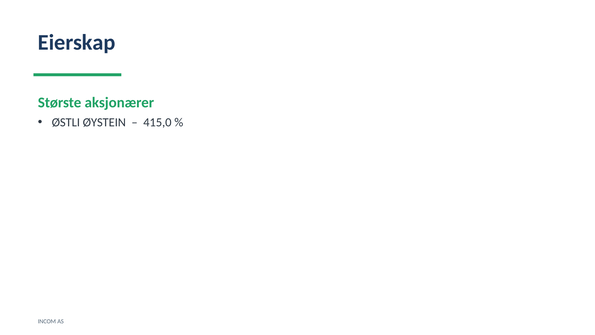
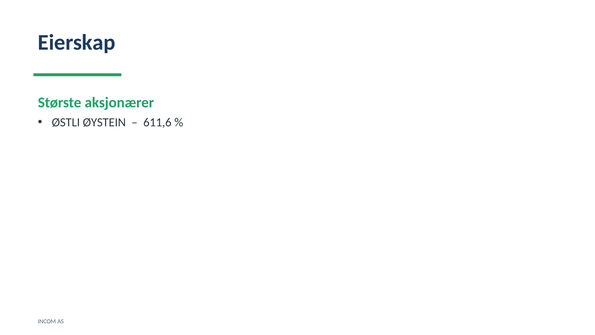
415,0: 415,0 -> 611,6
